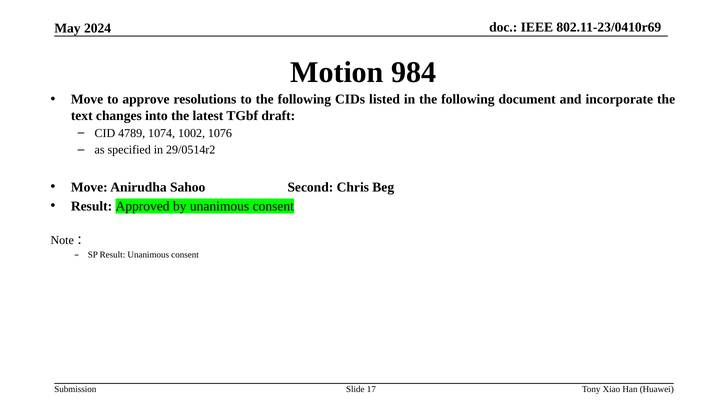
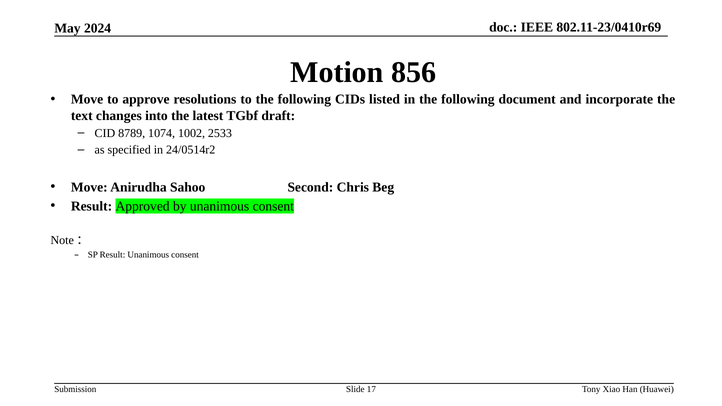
984: 984 -> 856
4789: 4789 -> 8789
1076: 1076 -> 2533
29/0514r2: 29/0514r2 -> 24/0514r2
